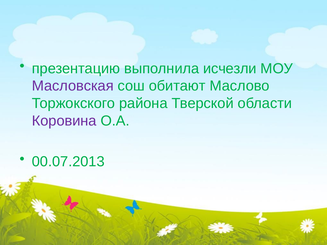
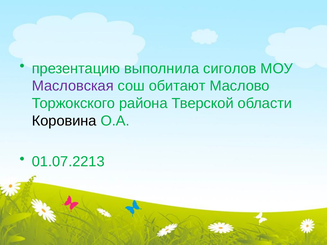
исчезли: исчезли -> сиголов
Коровина colour: purple -> black
00.07.2013: 00.07.2013 -> 01.07.2213
